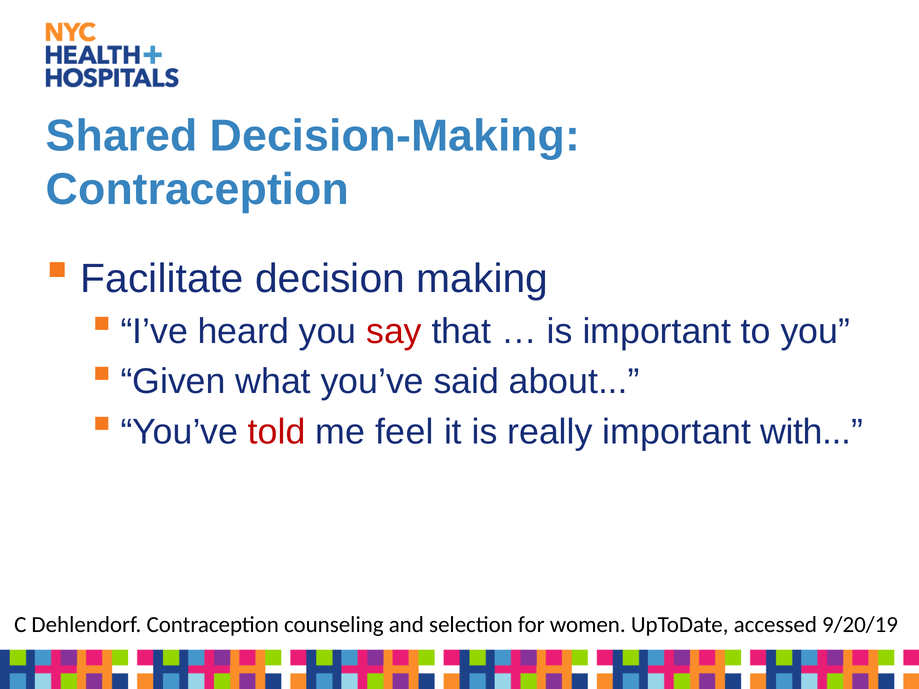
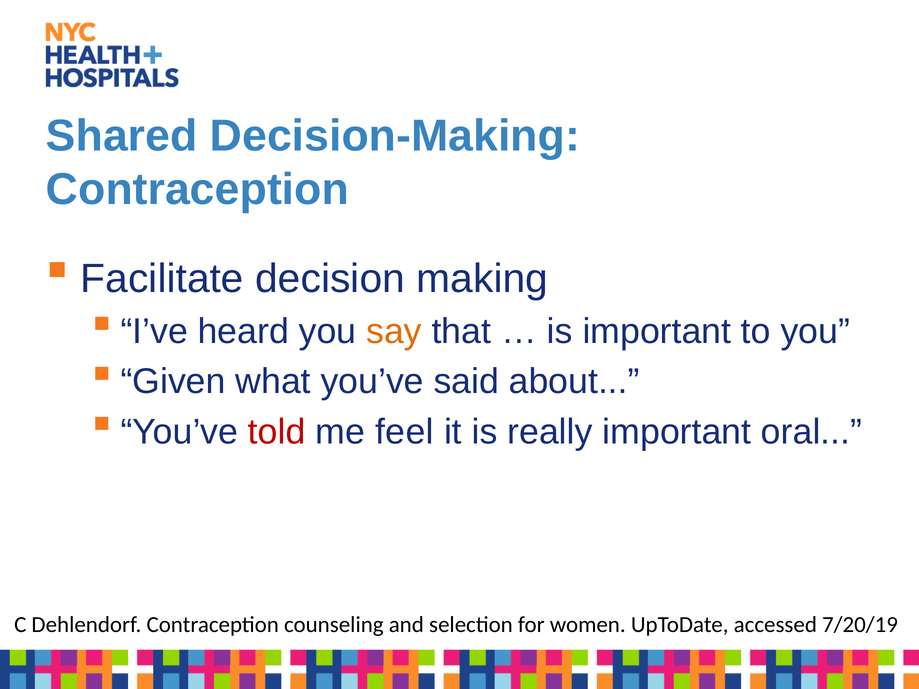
say colour: red -> orange
with: with -> oral
9/20/19: 9/20/19 -> 7/20/19
